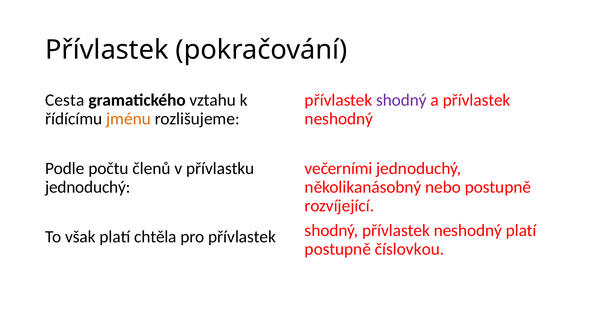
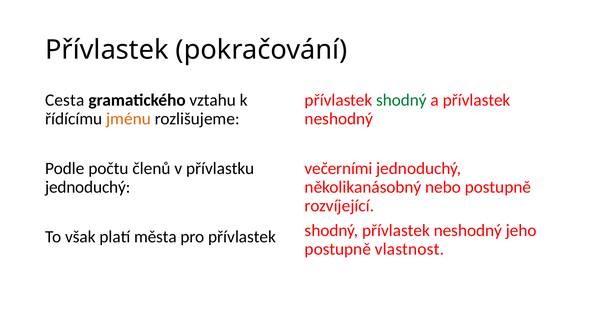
shodný at (401, 100) colour: purple -> green
neshodný platí: platí -> jeho
chtěla: chtěla -> města
číslovkou: číslovkou -> vlastnost
